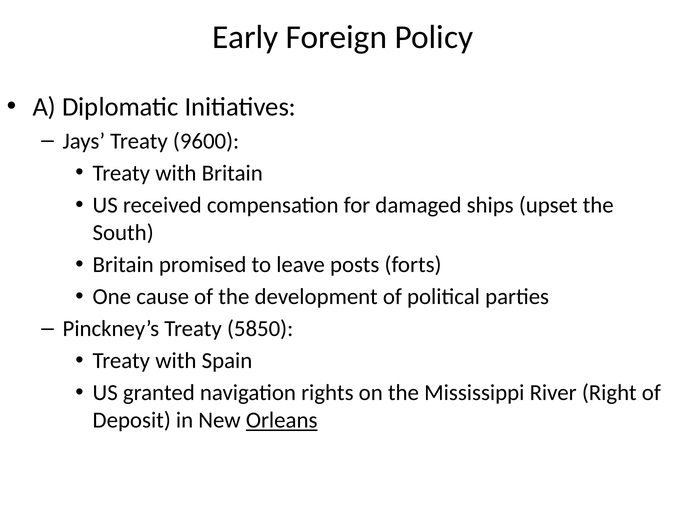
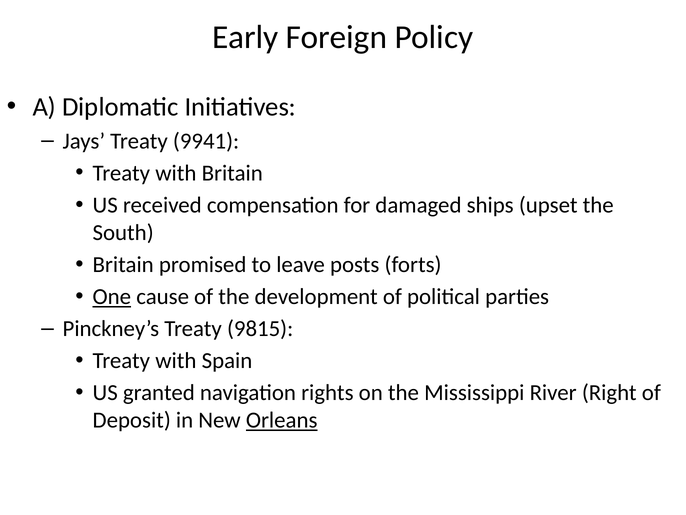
9600: 9600 -> 9941
One underline: none -> present
5850: 5850 -> 9815
